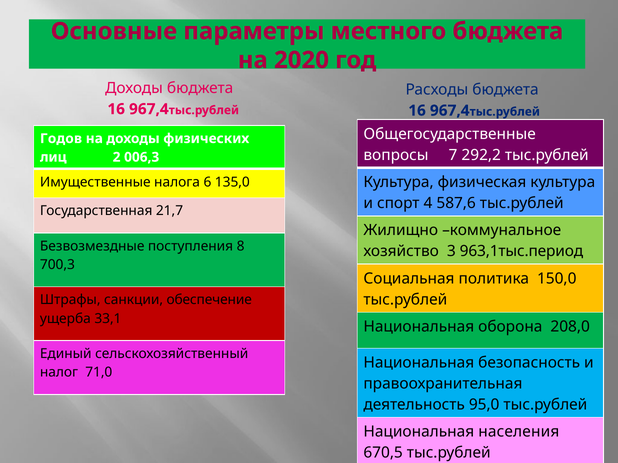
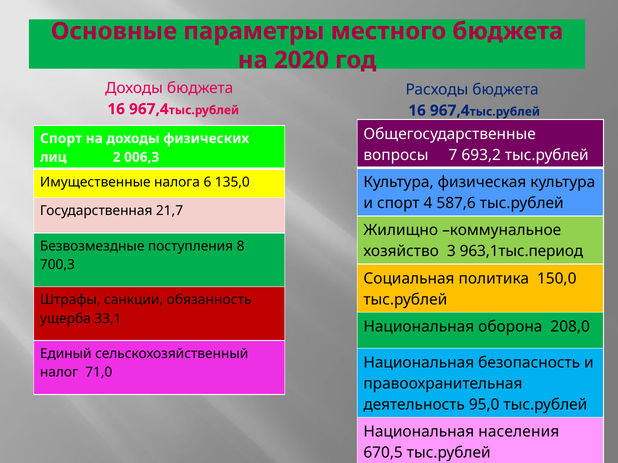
Годов at (61, 139): Годов -> Спорт
292,2: 292,2 -> 693,2
обеспечение: обеспечение -> обязанность
